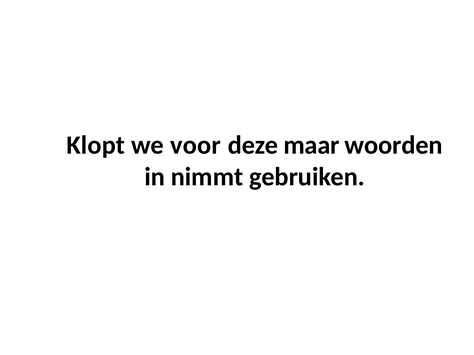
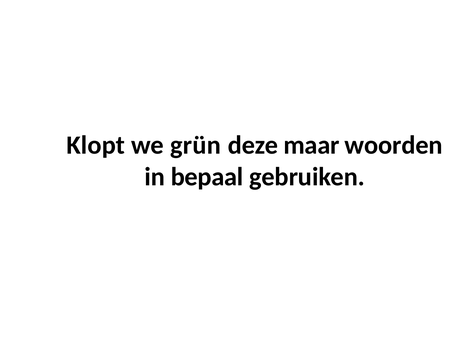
voor: voor -> grün
nimmt: nimmt -> bepaal
